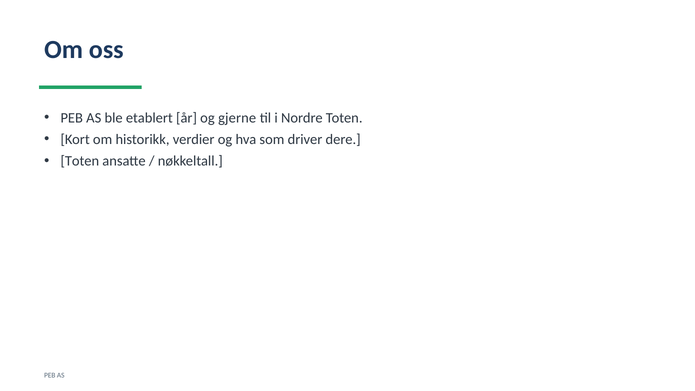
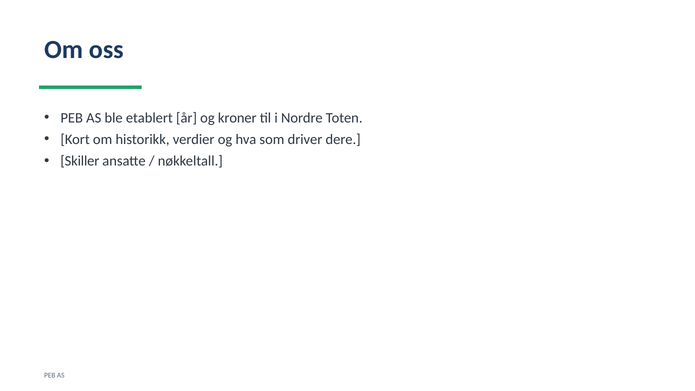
gjerne: gjerne -> kroner
Toten at (80, 161): Toten -> Skiller
